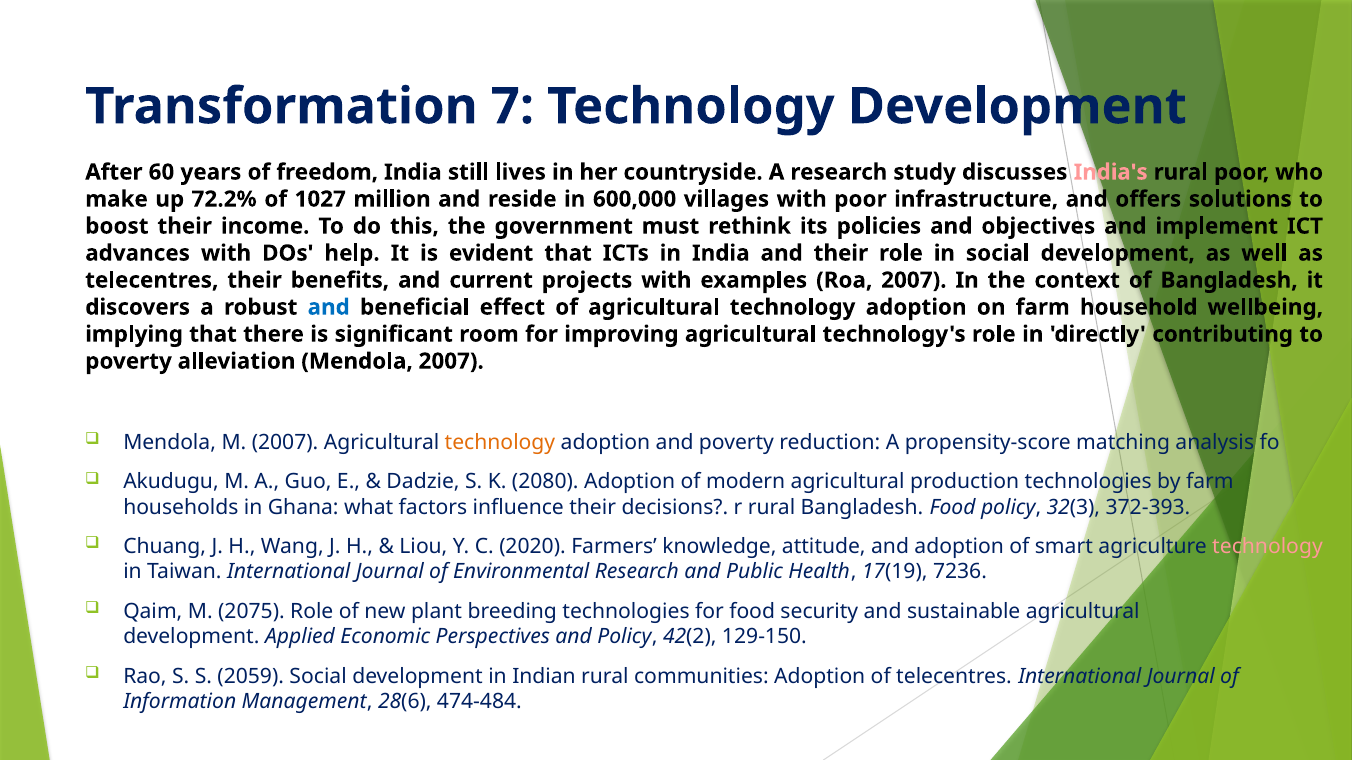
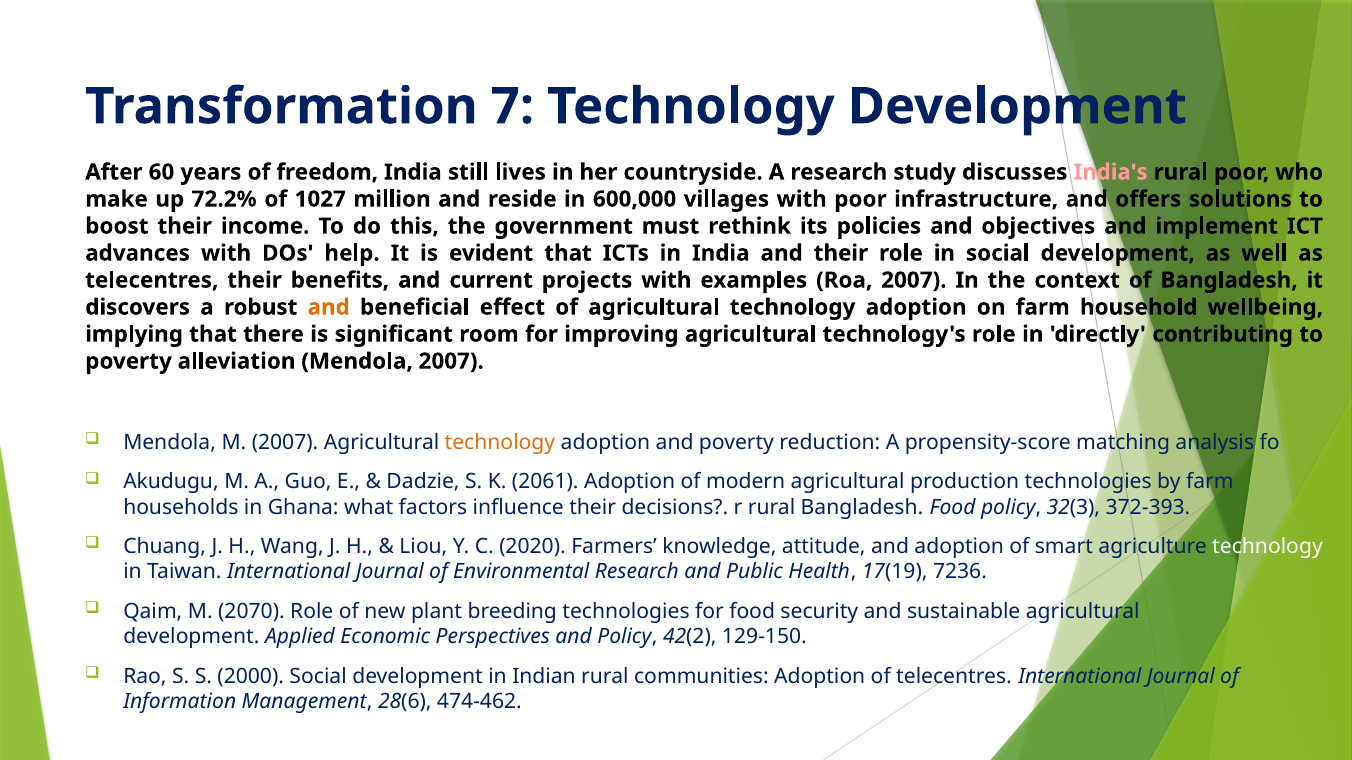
and at (329, 307) colour: blue -> orange
2080: 2080 -> 2061
technology at (1268, 547) colour: pink -> white
2075: 2075 -> 2070
2059: 2059 -> 2000
474-484: 474-484 -> 474-462
